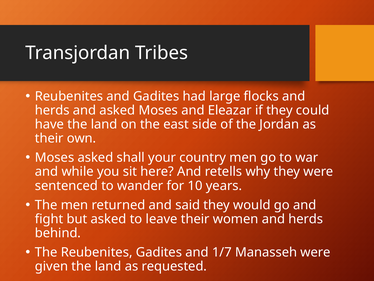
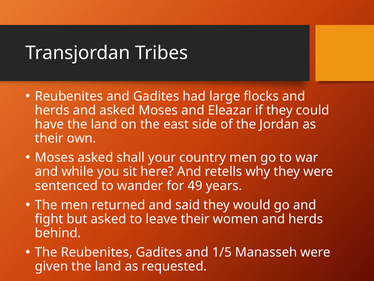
10: 10 -> 49
1/7: 1/7 -> 1/5
